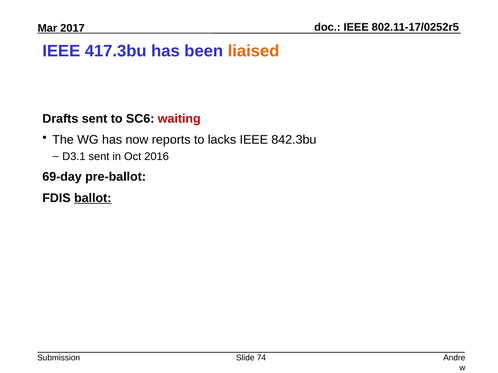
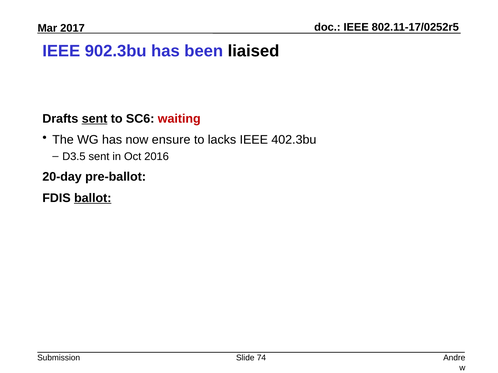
417.3bu: 417.3bu -> 902.3bu
liaised colour: orange -> black
sent at (95, 119) underline: none -> present
reports: reports -> ensure
842.3bu: 842.3bu -> 402.3bu
D3.1: D3.1 -> D3.5
69-day: 69-day -> 20-day
